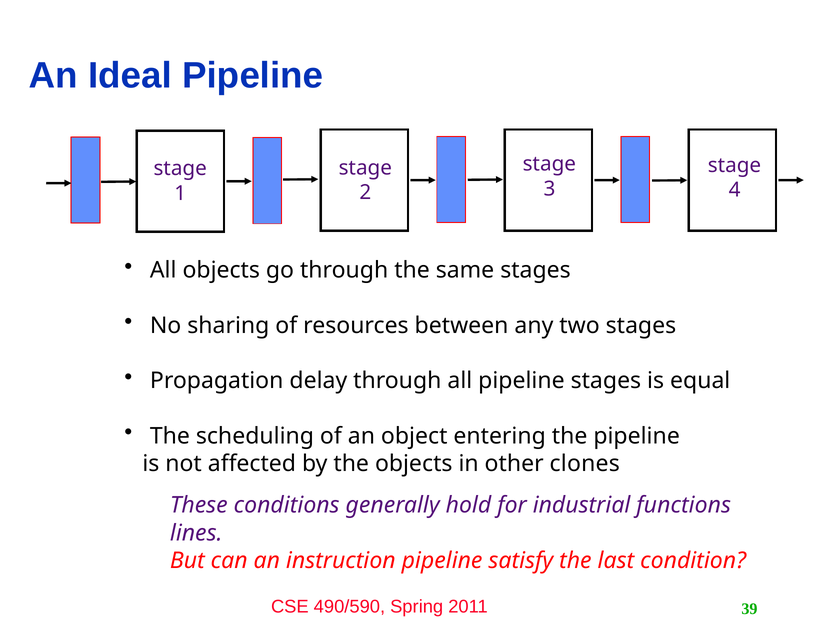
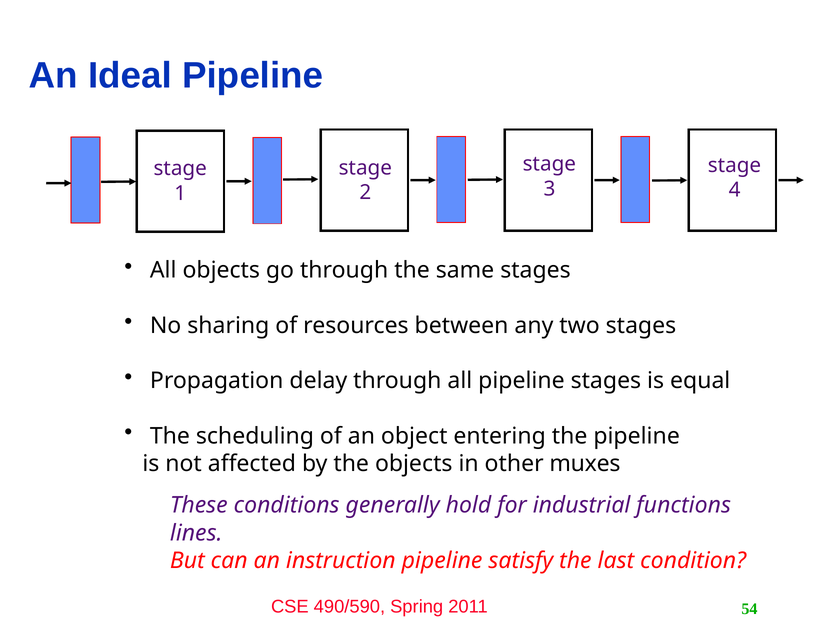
clones: clones -> muxes
39: 39 -> 54
